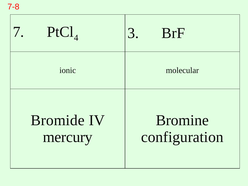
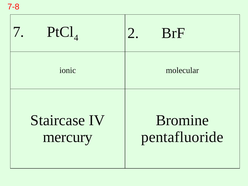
3: 3 -> 2
Bromide: Bromide -> Staircase
configuration: configuration -> pentafluoride
